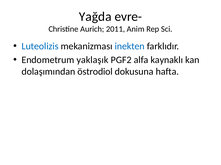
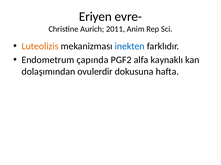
Yağda: Yağda -> Eriyen
Luteolizis colour: blue -> orange
yaklaşık: yaklaşık -> çapında
östrodiol: östrodiol -> ovulerdir
